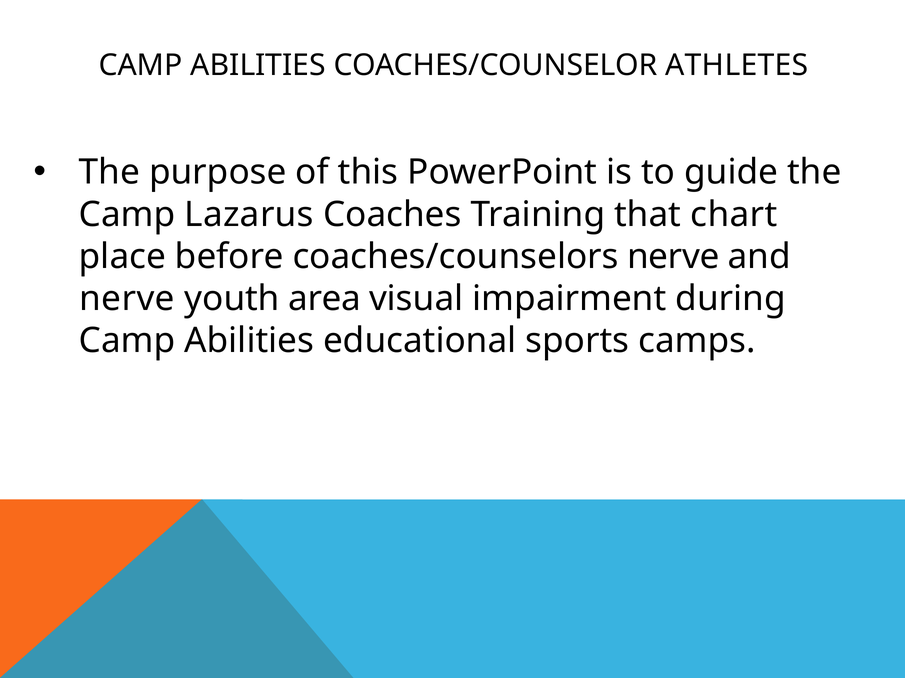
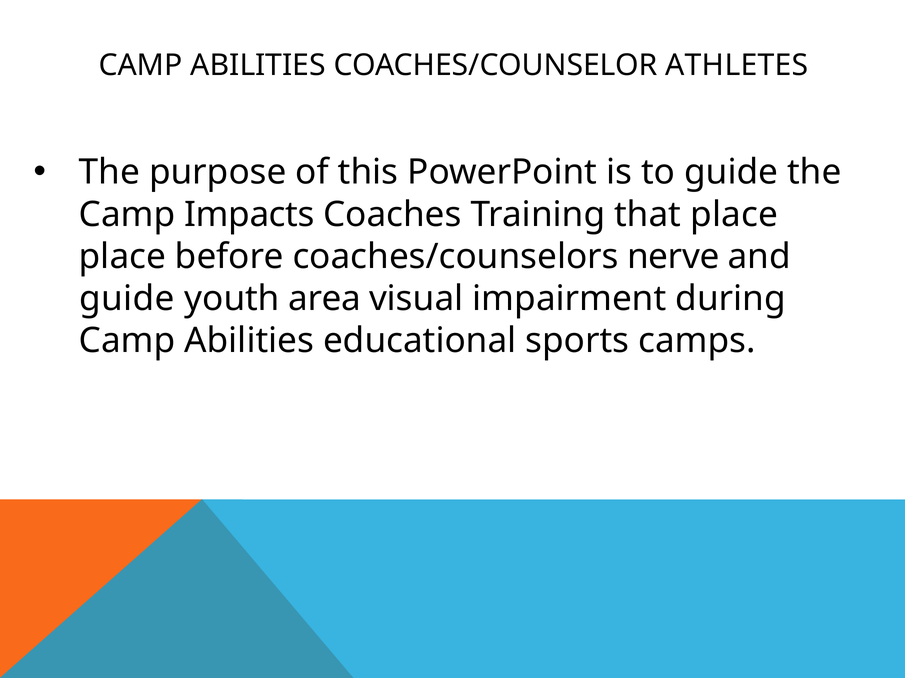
Lazarus: Lazarus -> Impacts
that chart: chart -> place
nerve at (127, 299): nerve -> guide
